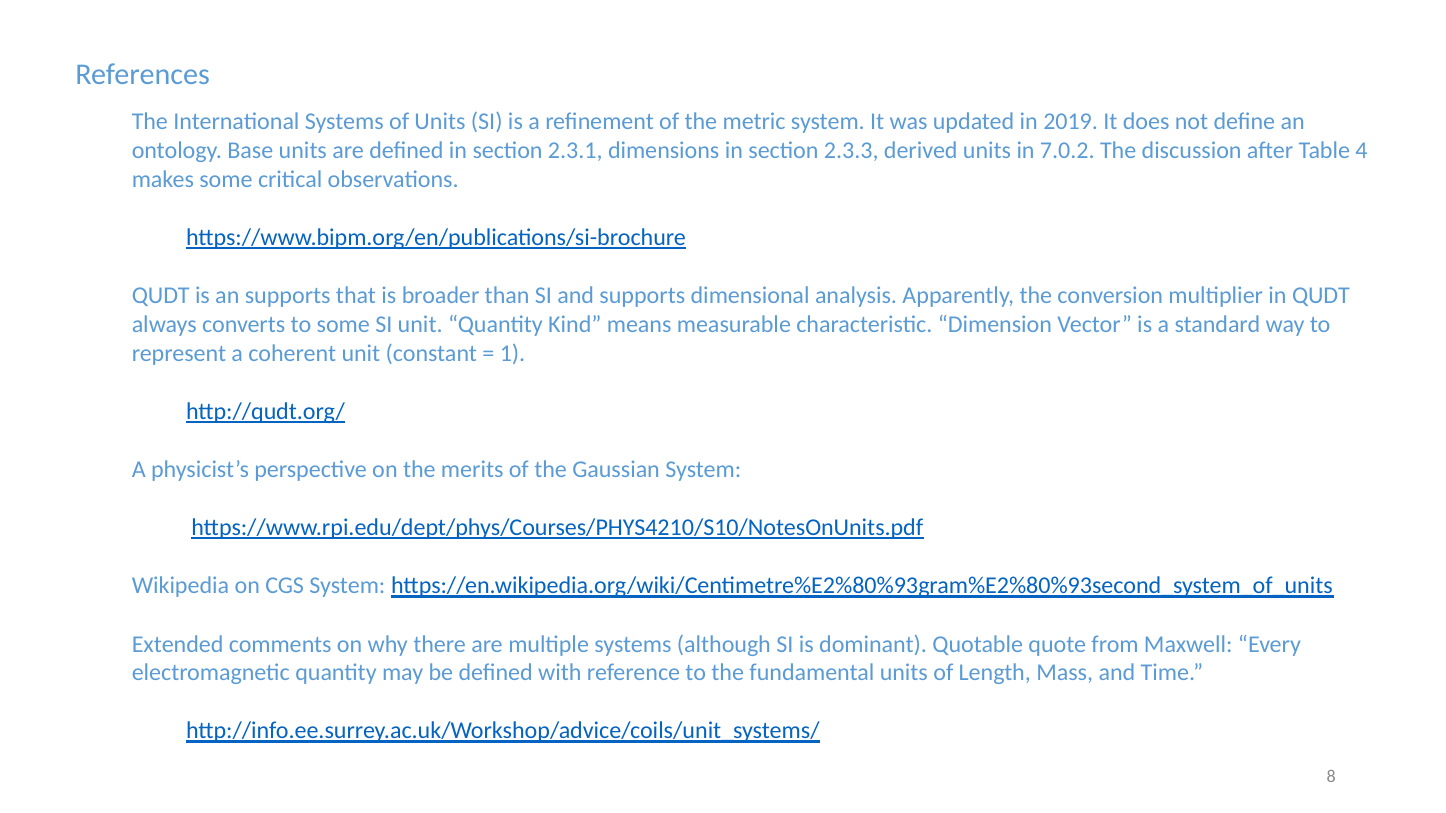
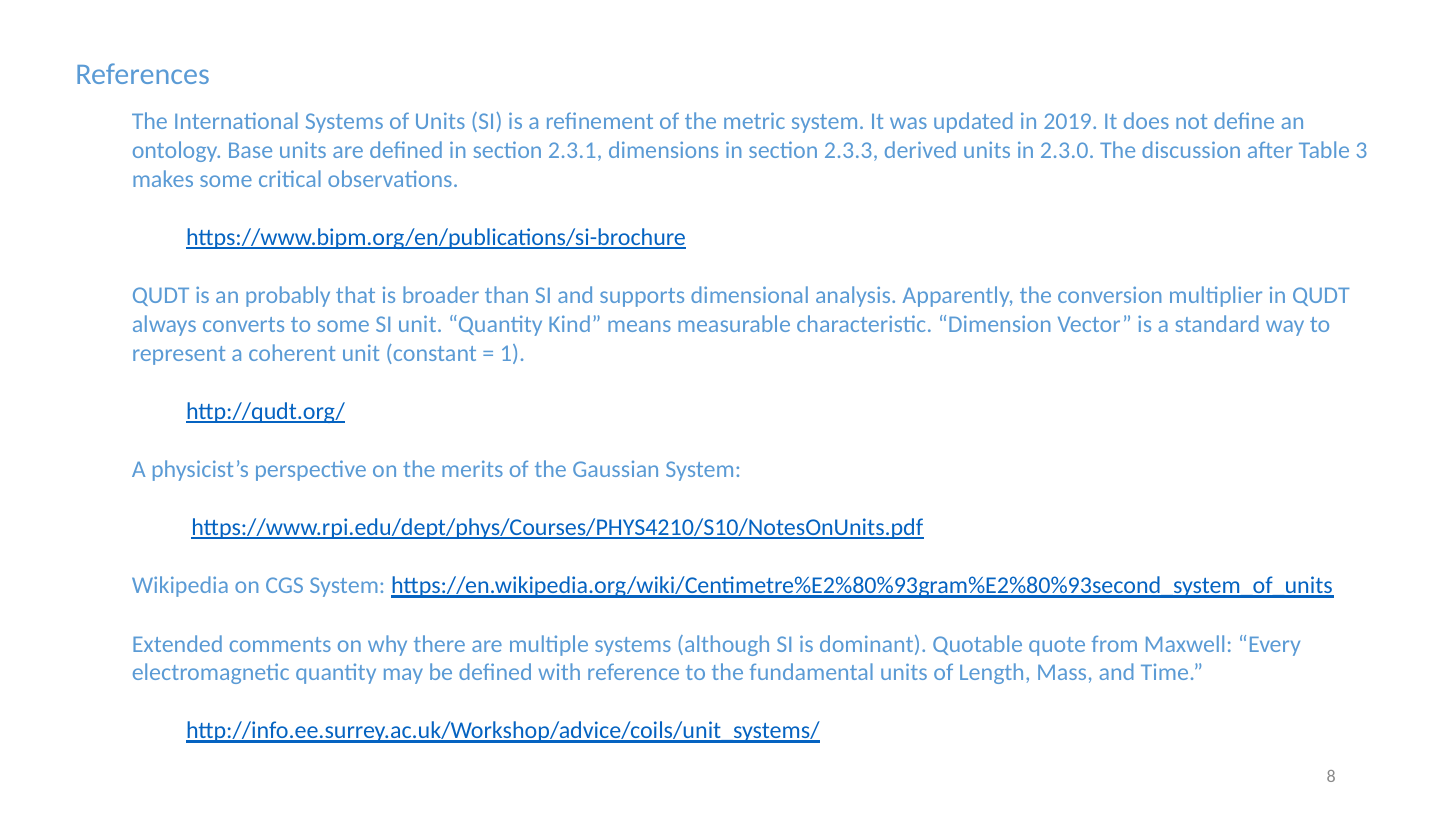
7.0.2: 7.0.2 -> 2.3.0
4: 4 -> 3
an supports: supports -> probably
